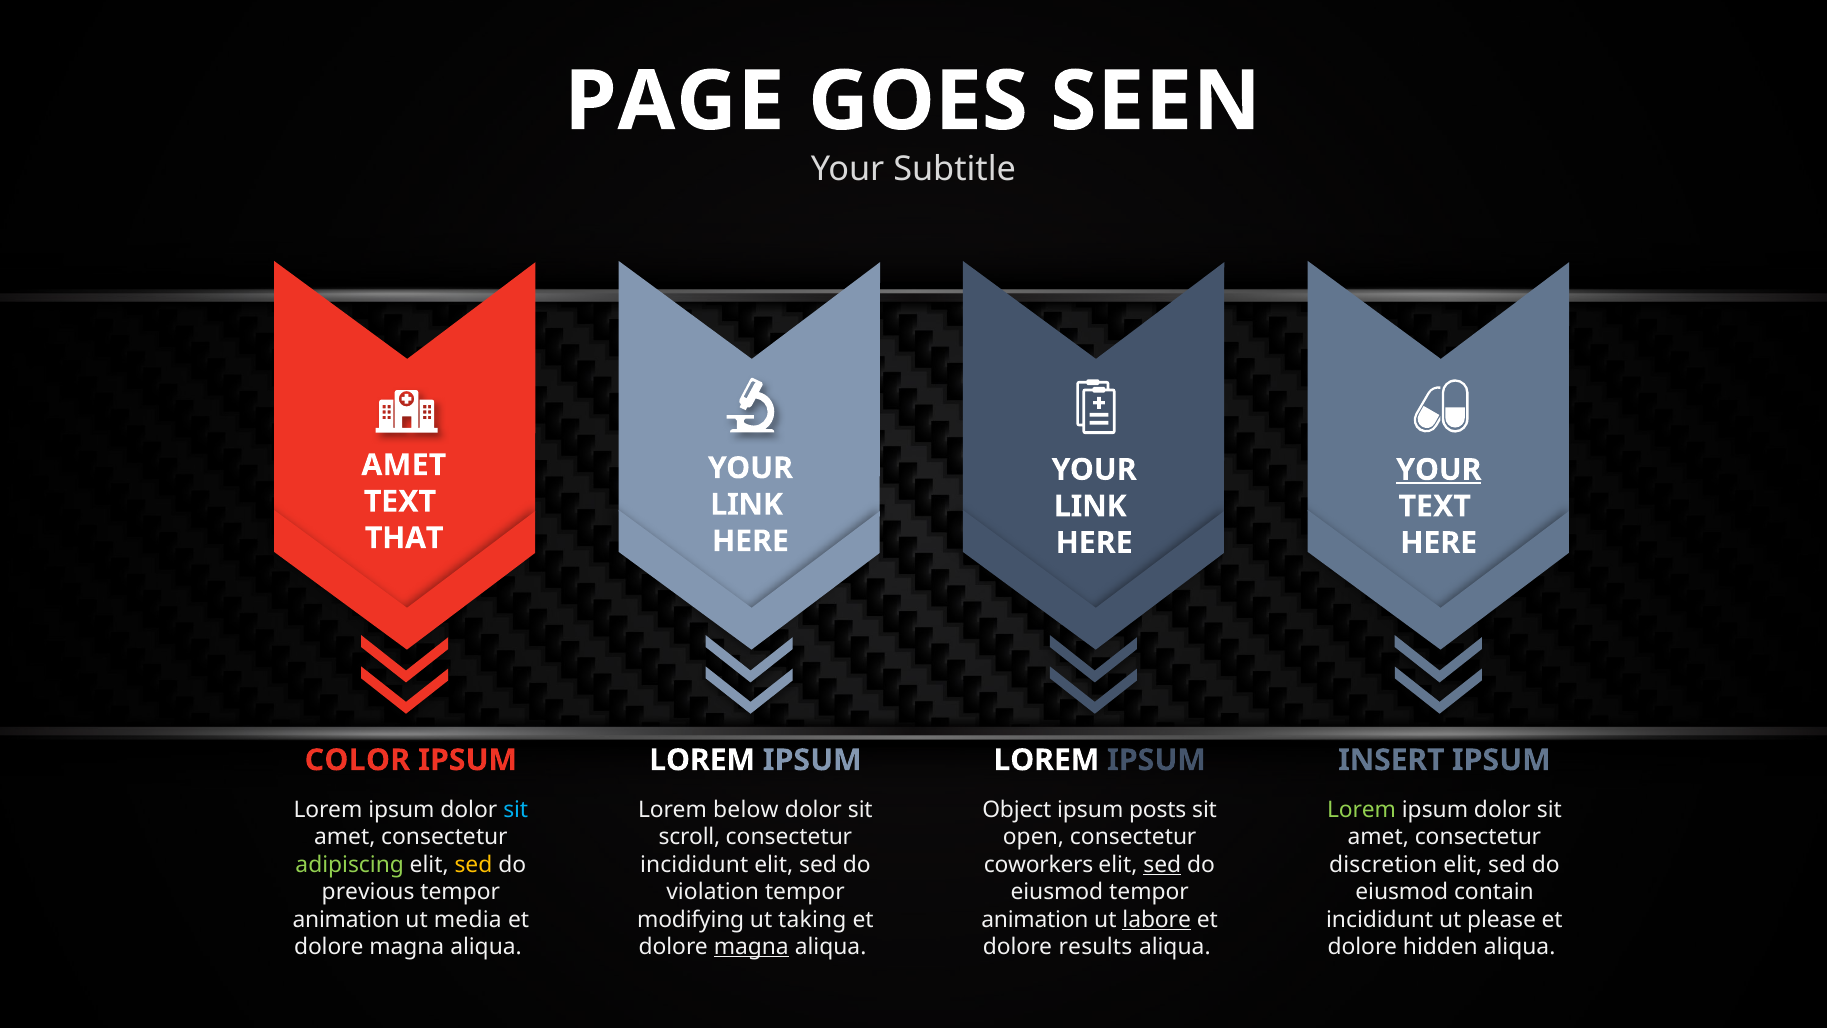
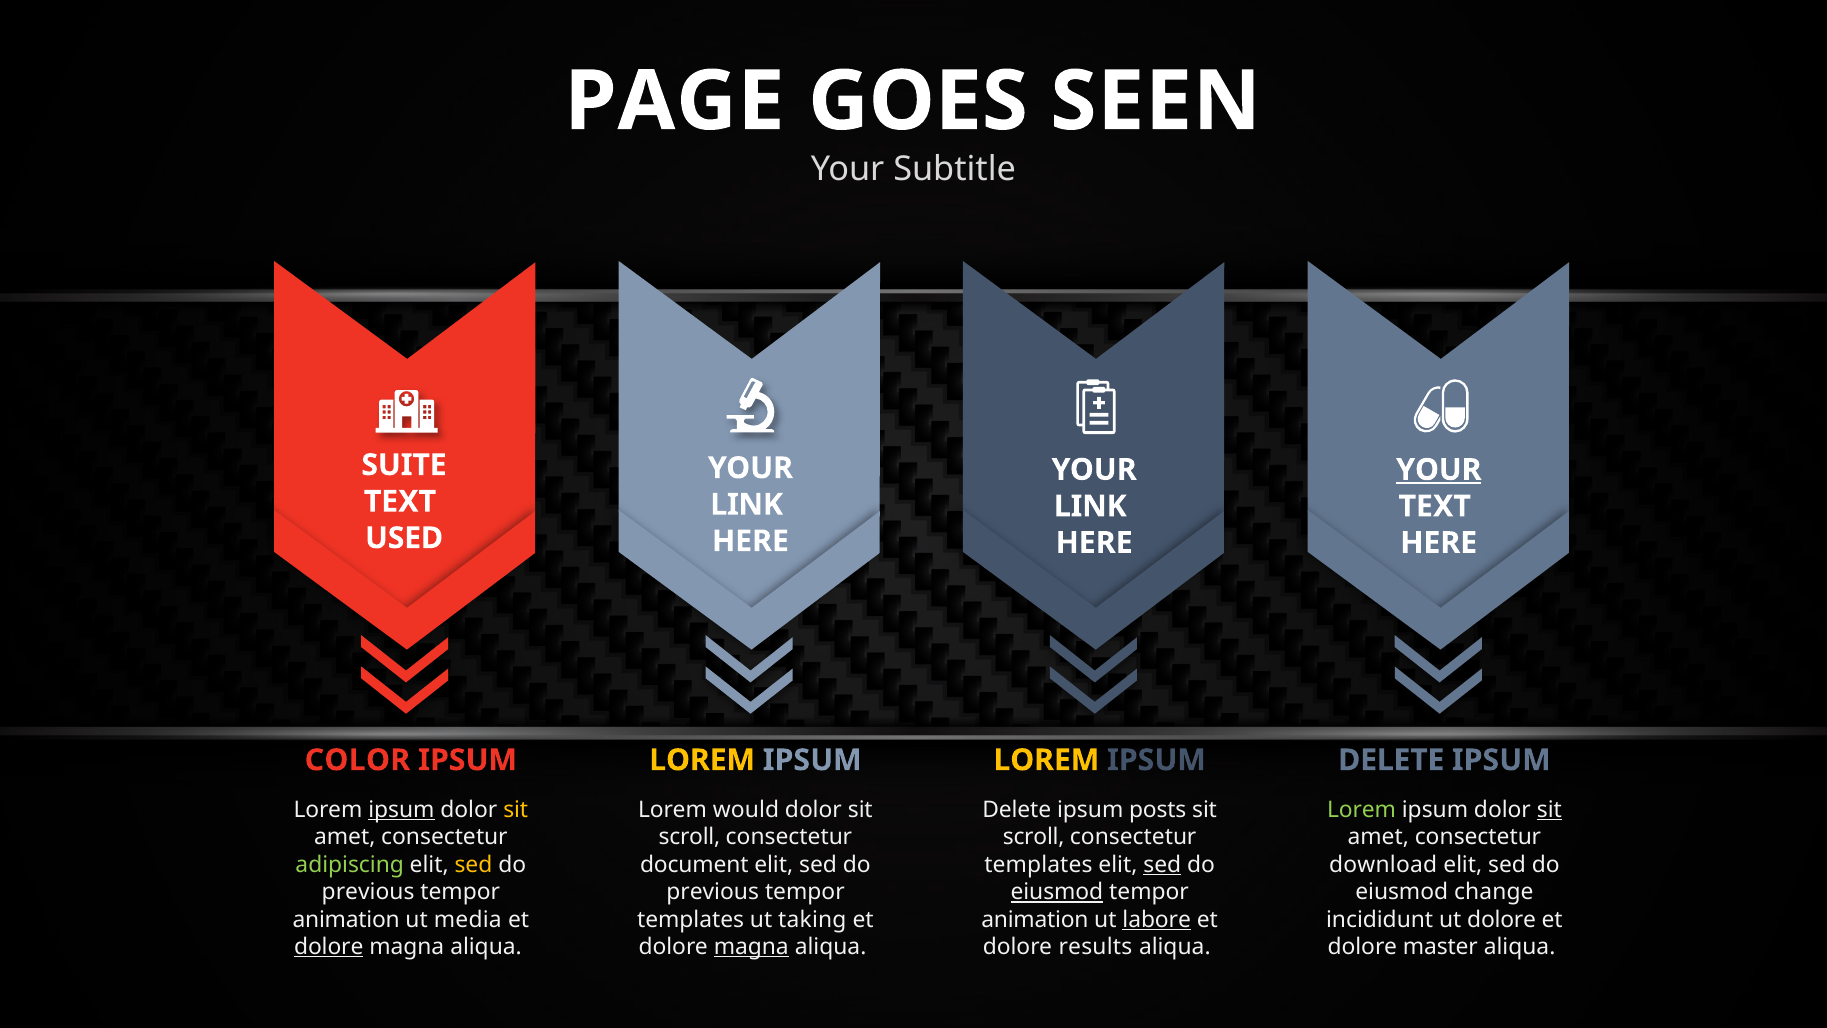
AMET at (404, 465): AMET -> SUITE
THAT: THAT -> USED
LOREM at (702, 760) colour: white -> yellow
LOREM at (1046, 760) colour: white -> yellow
INSERT at (1391, 760): INSERT -> DELETE
ipsum at (401, 810) underline: none -> present
sit at (516, 810) colour: light blue -> yellow
below: below -> would
Object at (1017, 810): Object -> Delete
sit at (1549, 810) underline: none -> present
open at (1033, 837): open -> scroll
incididunt at (694, 864): incididunt -> document
coworkers at (1039, 864): coworkers -> templates
discretion: discretion -> download
violation at (713, 892): violation -> previous
eiusmod at (1057, 892) underline: none -> present
contain: contain -> change
modifying at (691, 919): modifying -> templates
ut please: please -> dolore
dolore at (329, 947) underline: none -> present
hidden: hidden -> master
